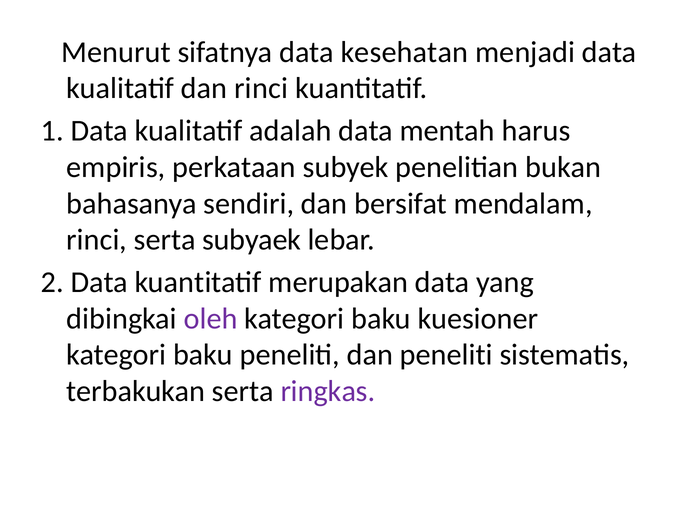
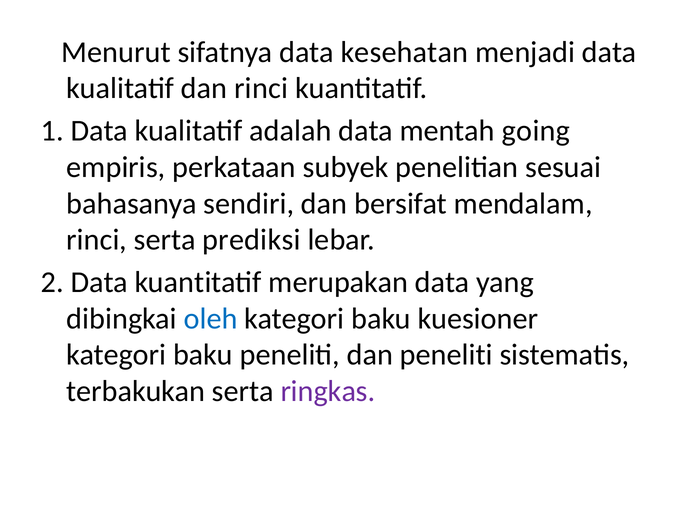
harus: harus -> going
bukan: bukan -> sesuai
subyaek: subyaek -> prediksi
oleh colour: purple -> blue
